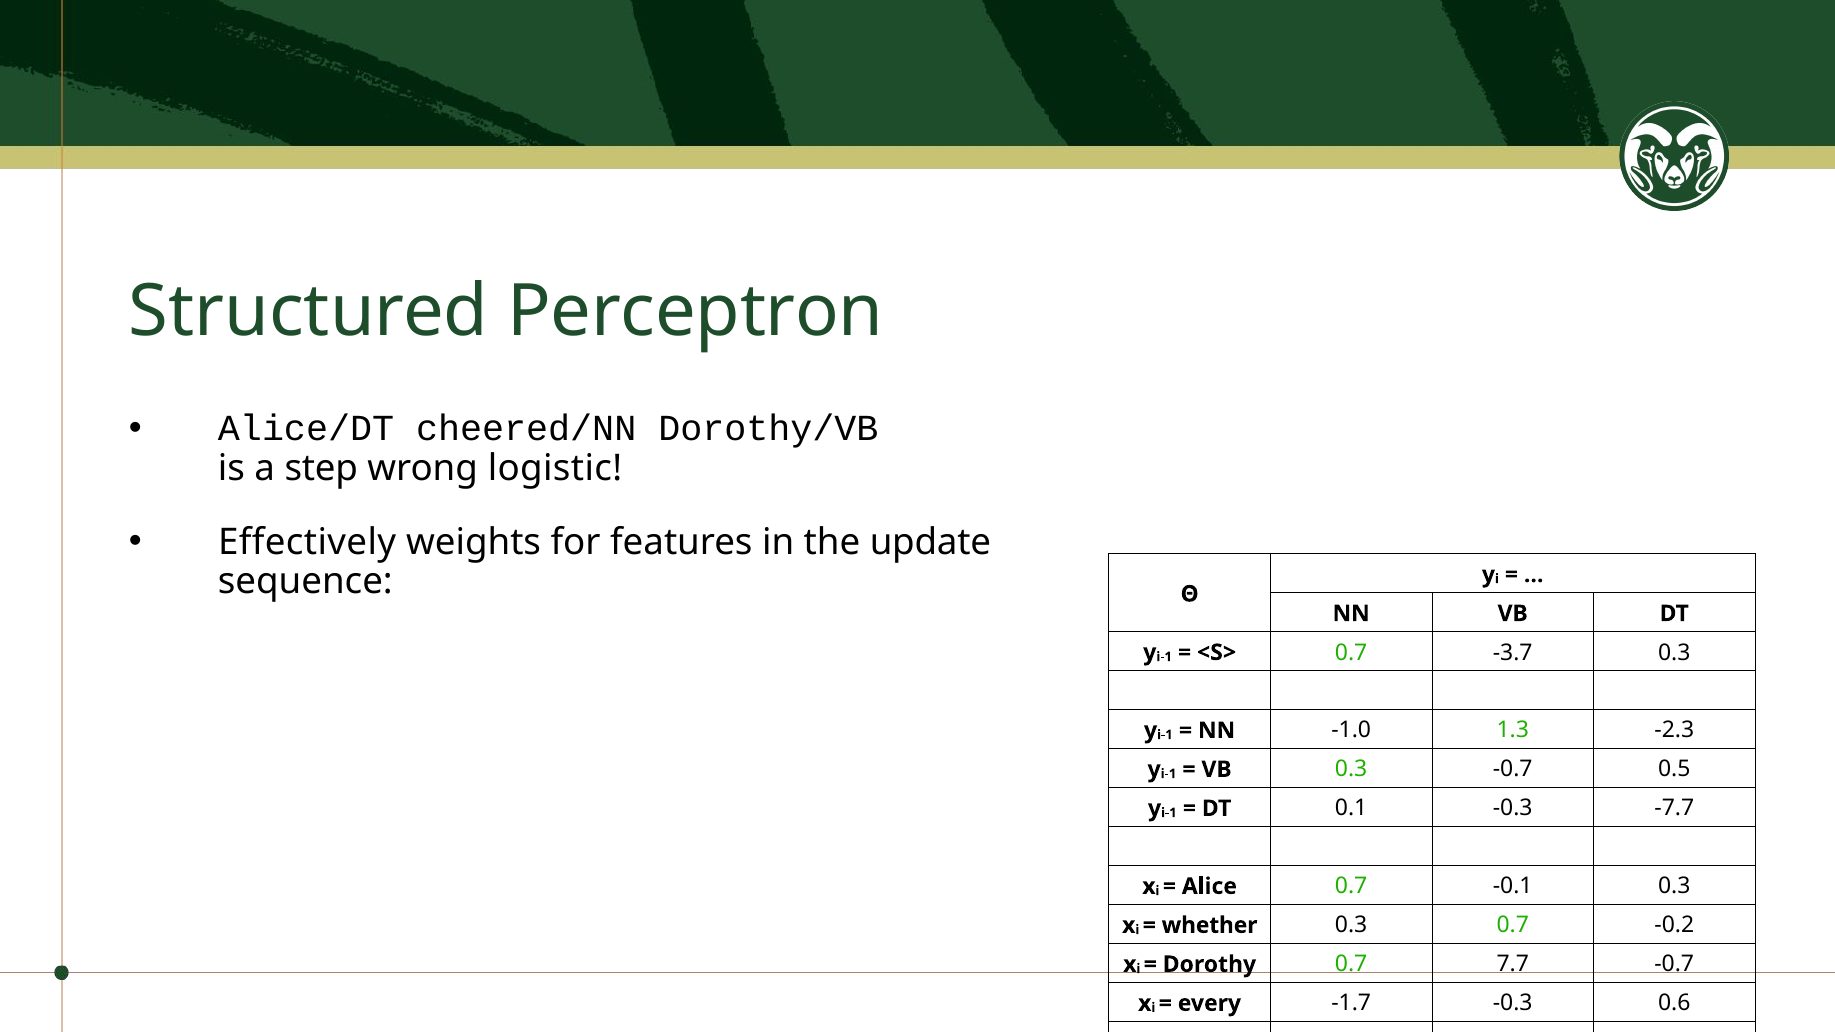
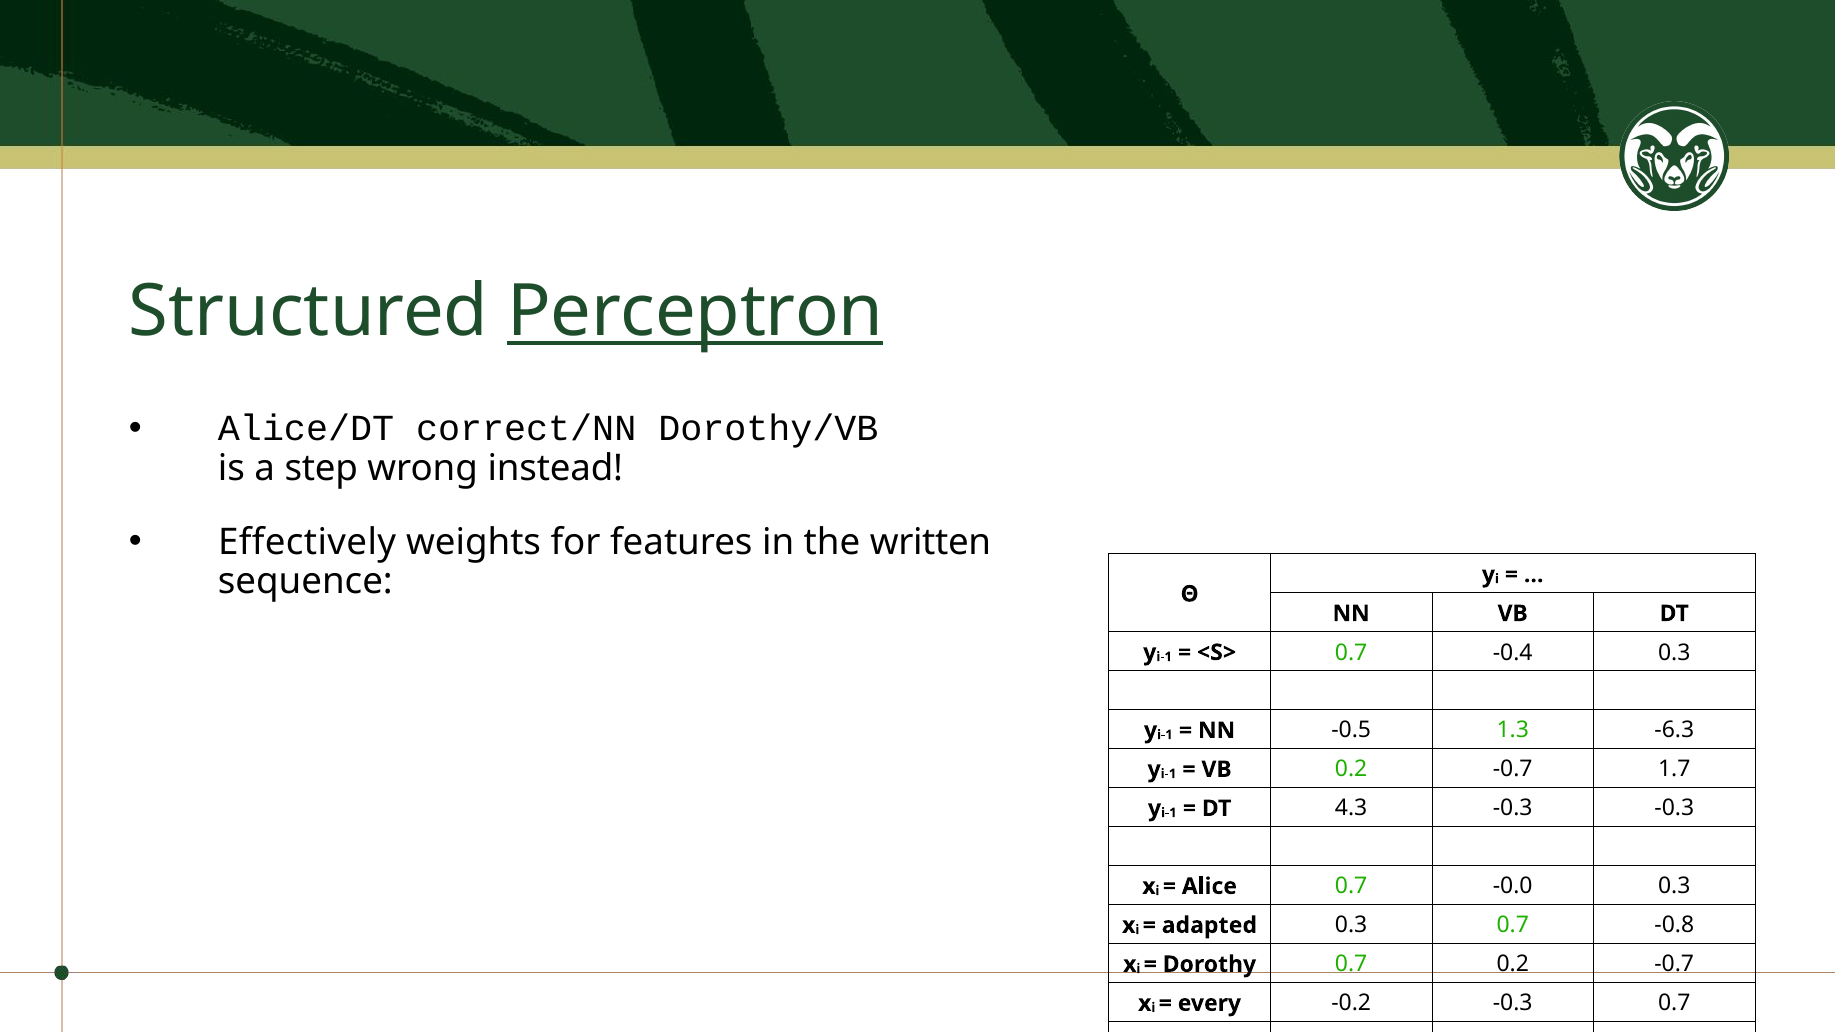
Perceptron underline: none -> present
cheered/NN: cheered/NN -> correct/NN
logistic: logistic -> instead
update: update -> written
-3.7: -3.7 -> -0.4
-1.0: -1.0 -> -0.5
-2.3: -2.3 -> -6.3
VB 0.3: 0.3 -> 0.2
0.5: 0.5 -> 1.7
0.1: 0.1 -> 4.3
-0.3 -7.7: -7.7 -> -0.3
-0.1: -0.1 -> -0.0
whether: whether -> adapted
-0.2: -0.2 -> -0.8
0.7 7.7: 7.7 -> 0.2
-1.7: -1.7 -> -0.2
-0.3 0.6: 0.6 -> 0.7
